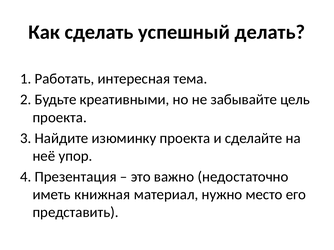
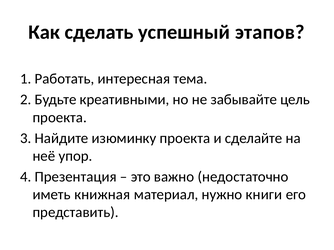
делать: делать -> этапов
место: место -> книги
